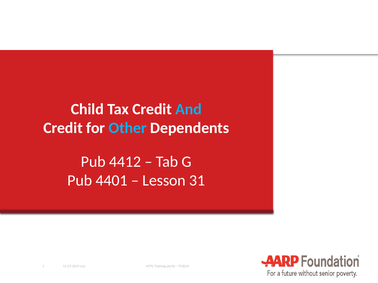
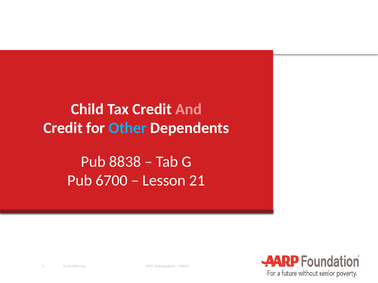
And colour: light blue -> pink
4412: 4412 -> 8838
4401: 4401 -> 6700
31: 31 -> 21
